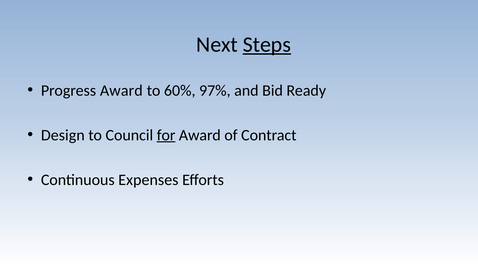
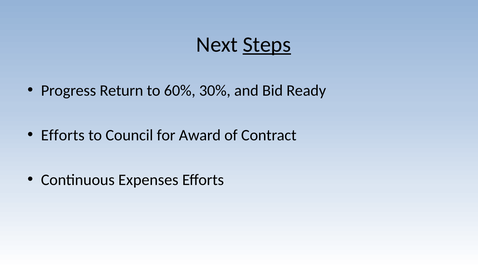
Progress Award: Award -> Return
97%: 97% -> 30%
Design at (63, 135): Design -> Efforts
for underline: present -> none
